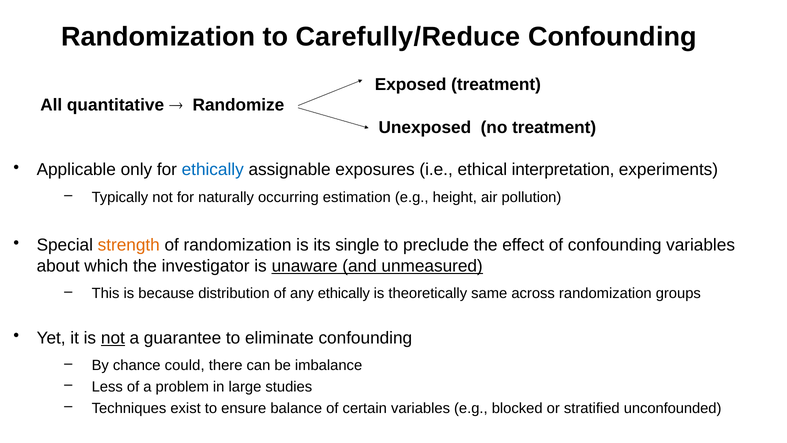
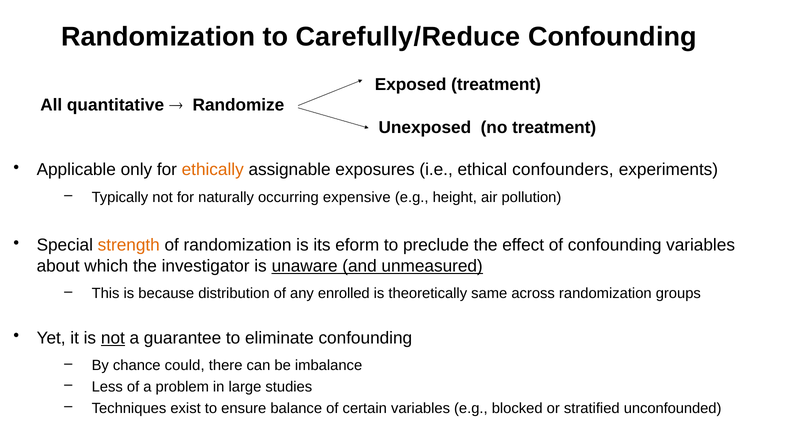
ethically at (213, 170) colour: blue -> orange
interpretation: interpretation -> confounders
estimation: estimation -> expensive
single: single -> eform
any ethically: ethically -> enrolled
